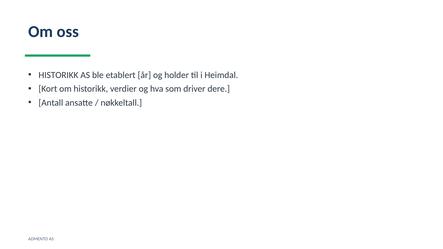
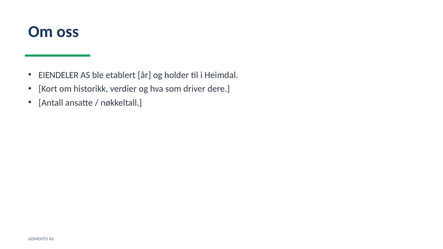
HISTORIKK at (58, 75): HISTORIKK -> EIENDELER
